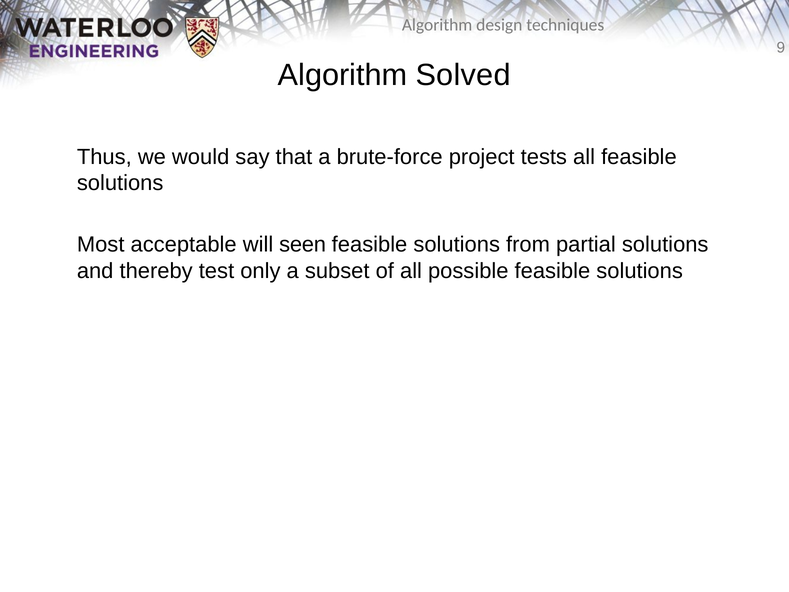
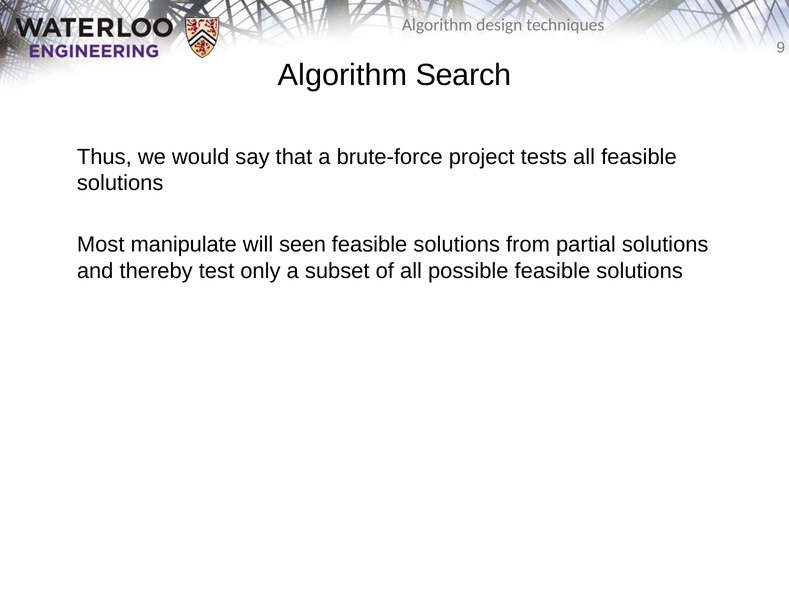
Solved: Solved -> Search
acceptable: acceptable -> manipulate
